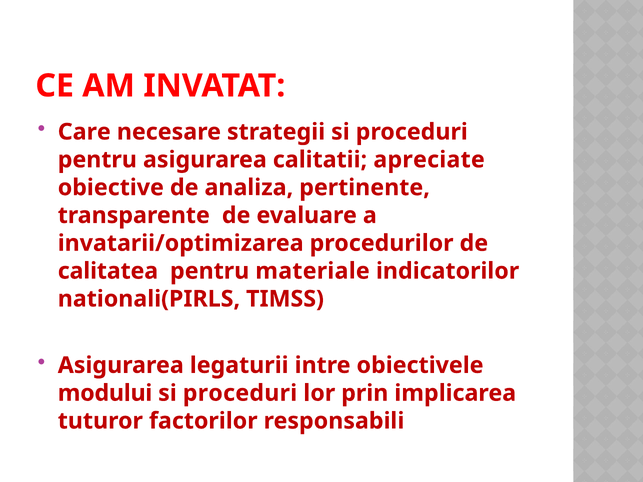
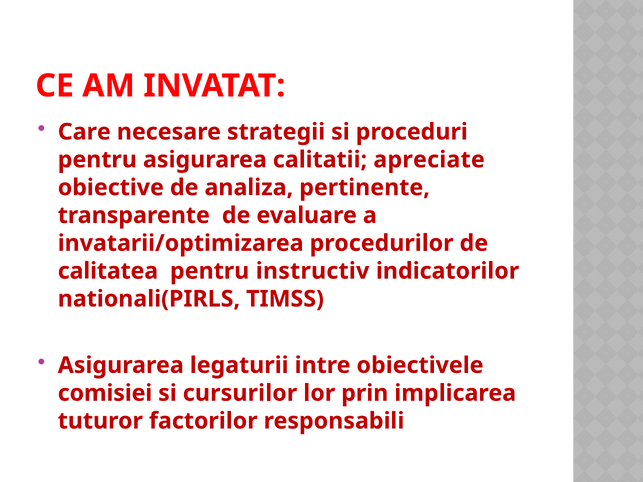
materiale: materiale -> instructiv
modului: modului -> comisiei
proceduri at (240, 393): proceduri -> cursurilor
